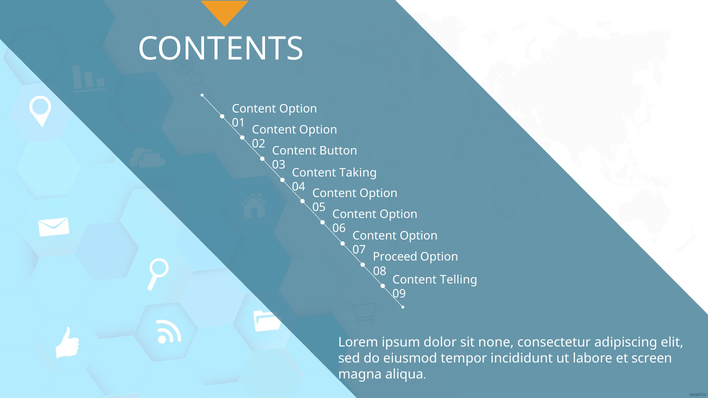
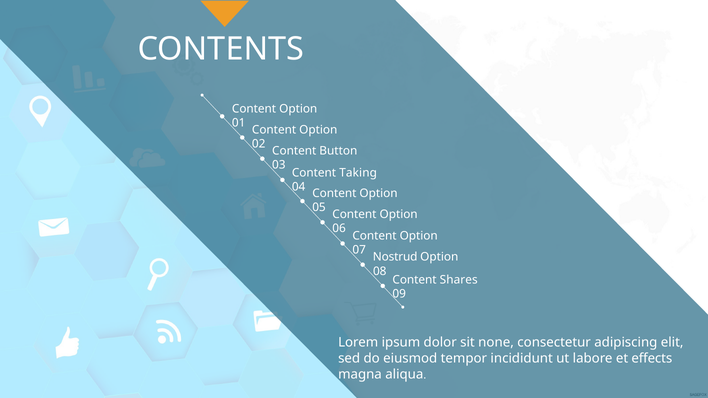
Proceed: Proceed -> Nostrud
Telling: Telling -> Shares
screen: screen -> effects
